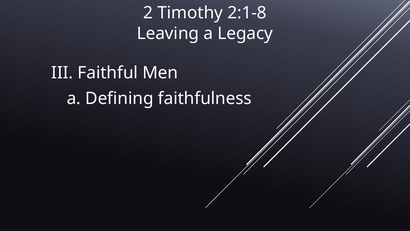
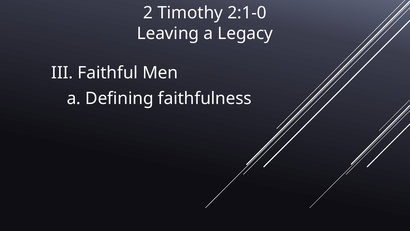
2:1-8: 2:1-8 -> 2:1-0
